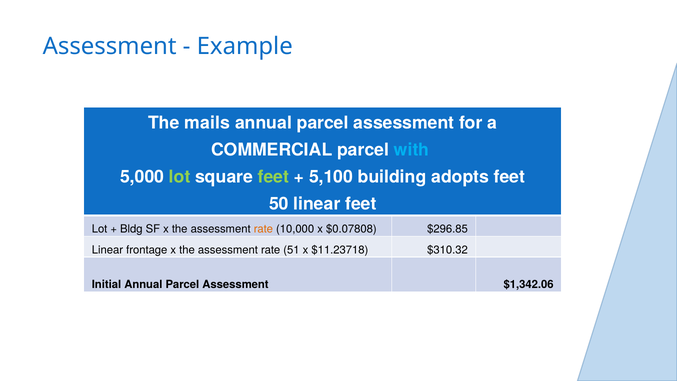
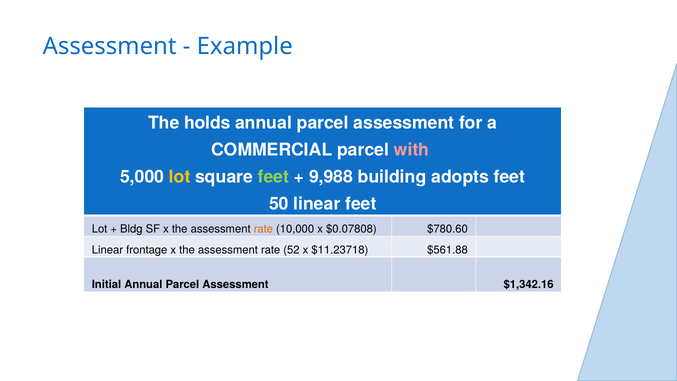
mails: mails -> holds
with colour: light blue -> pink
lot at (180, 177) colour: light green -> yellow
5,100: 5,100 -> 9,988
$296.85: $296.85 -> $780.60
51: 51 -> 52
$310.32: $310.32 -> $561.88
$1,342.06: $1,342.06 -> $1,342.16
